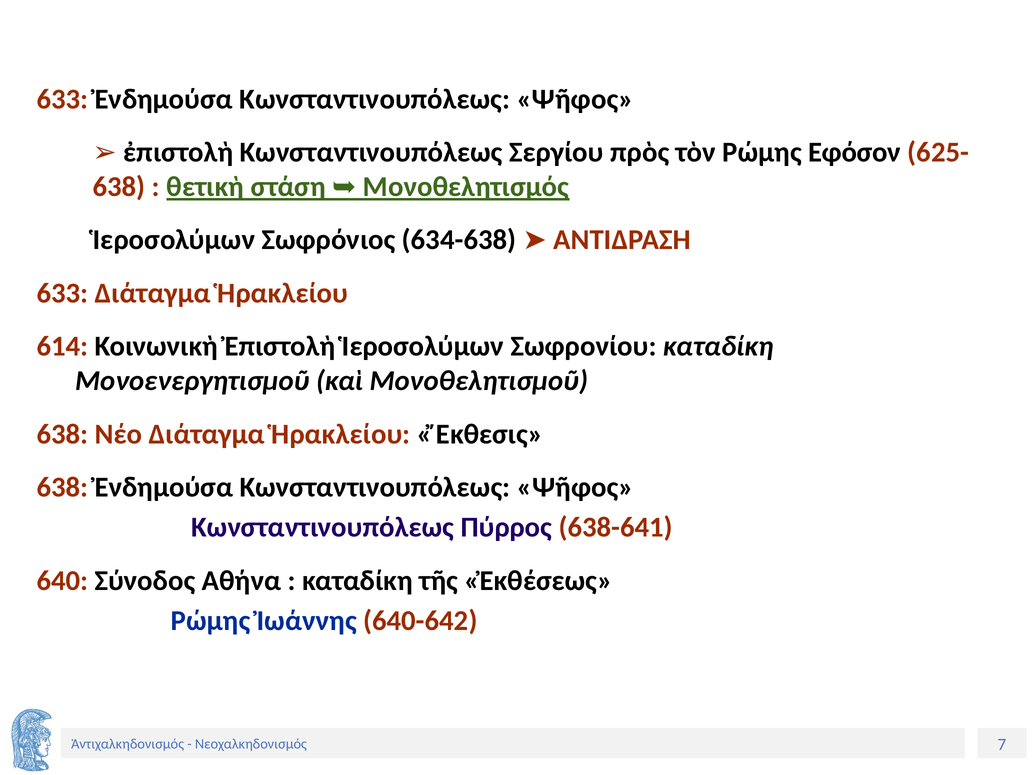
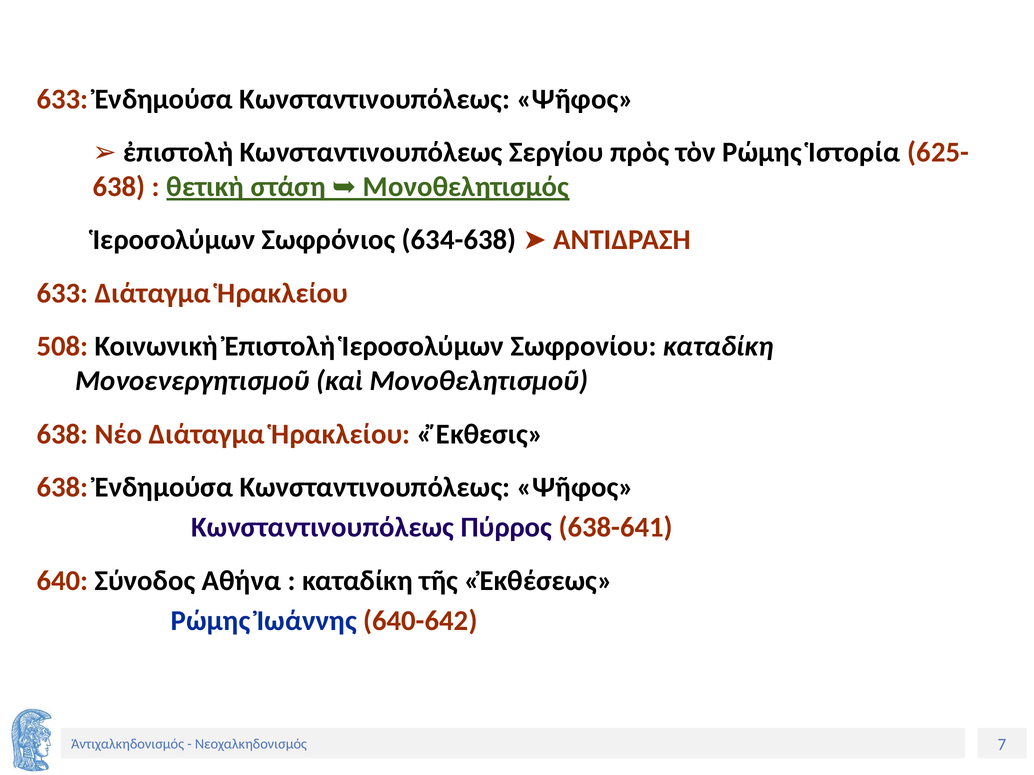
Εφόσον: Εφόσον -> Ἱστορία
614: 614 -> 508
